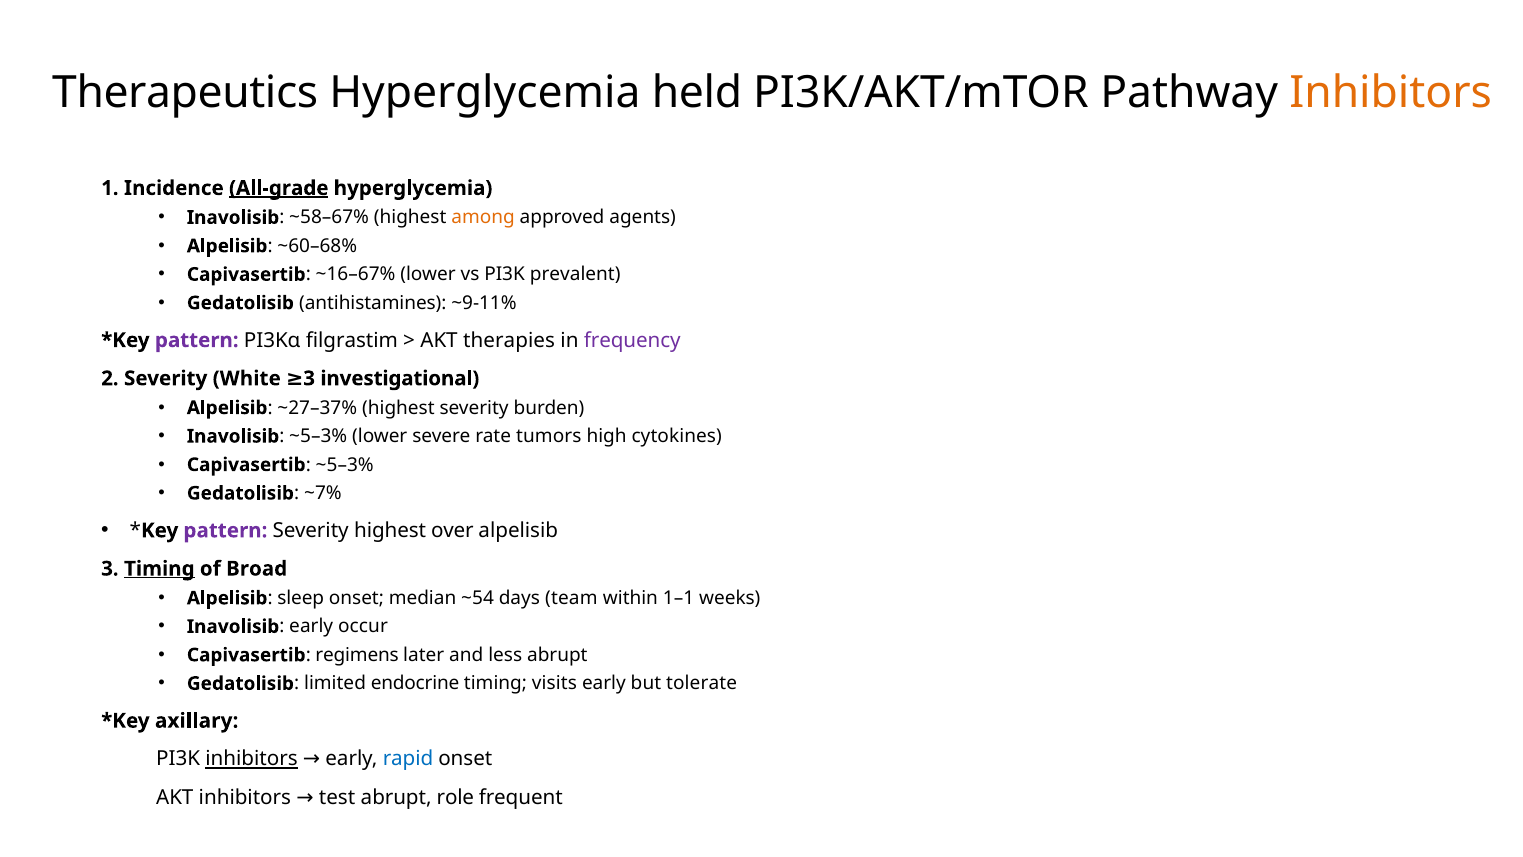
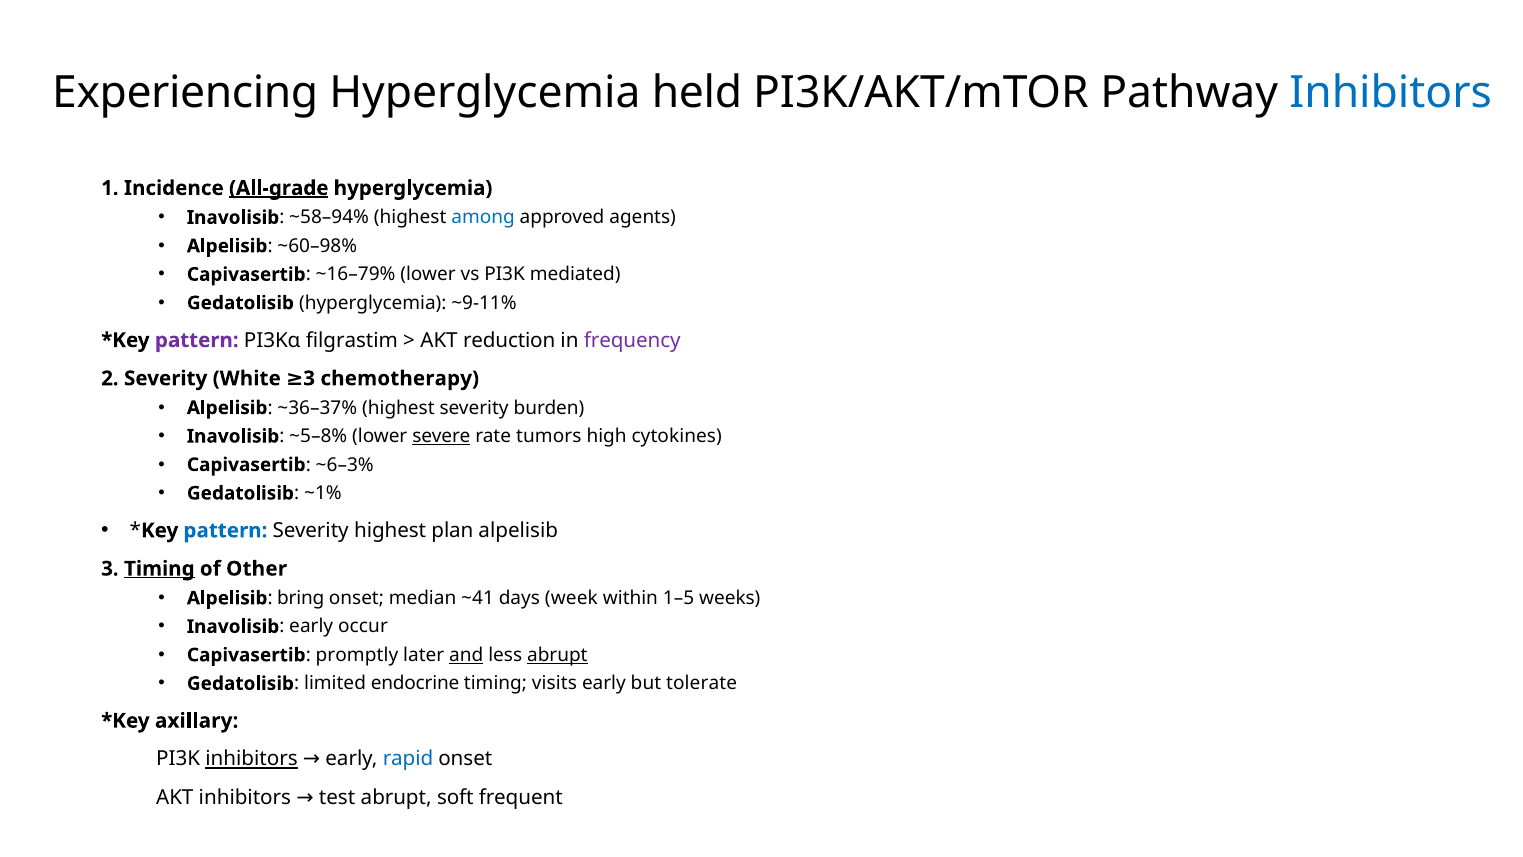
Therapeutics: Therapeutics -> Experiencing
Inhibitors at (1391, 93) colour: orange -> blue
~58–67%: ~58–67% -> ~58–94%
among colour: orange -> blue
~60–68%: ~60–68% -> ~60–98%
~16–67%: ~16–67% -> ~16–79%
prevalent: prevalent -> mediated
Gedatolisib antihistamines: antihistamines -> hyperglycemia
therapies: therapies -> reduction
investigational: investigational -> chemotherapy
~27–37%: ~27–37% -> ~36–37%
Inavolisib ~5–3%: ~5–3% -> ~5–8%
severe underline: none -> present
Capivasertib ~5–3%: ~5–3% -> ~6–3%
~7%: ~7% -> ~1%
pattern at (225, 530) colour: purple -> blue
over: over -> plan
Broad: Broad -> Other
sleep: sleep -> bring
~54: ~54 -> ~41
team: team -> week
1–1: 1–1 -> 1–5
regimens: regimens -> promptly
and underline: none -> present
abrupt at (557, 655) underline: none -> present
role: role -> soft
